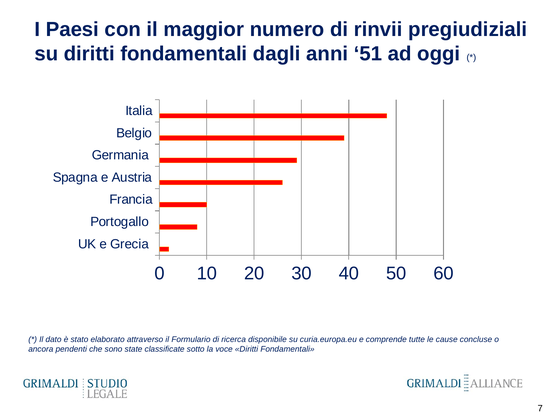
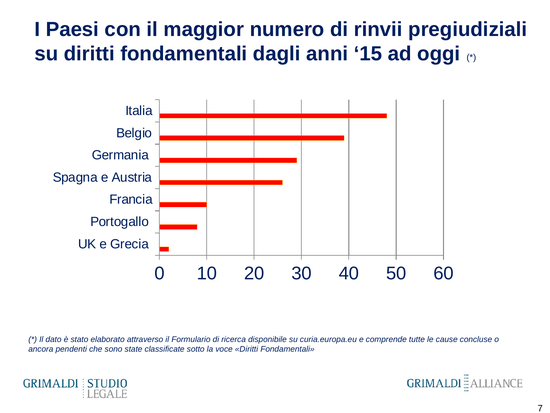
51: 51 -> 15
